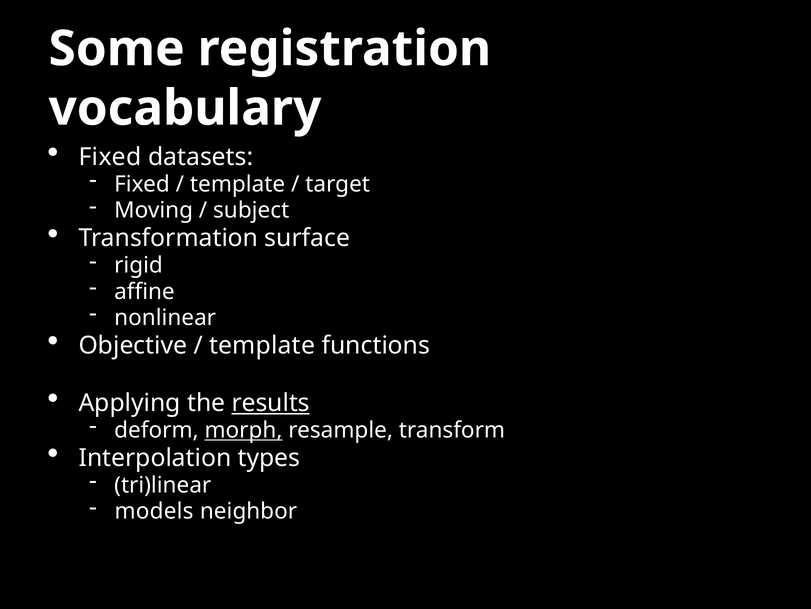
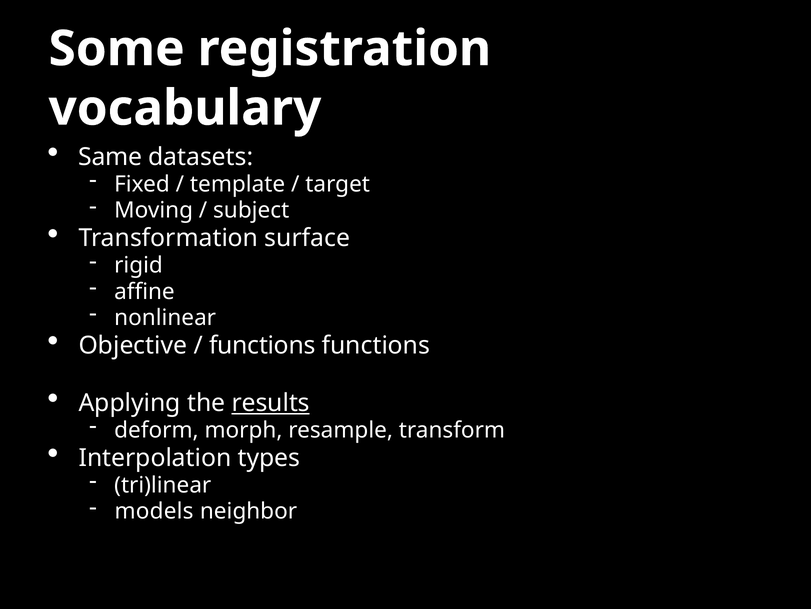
Fixed at (110, 157): Fixed -> Same
template at (262, 345): template -> functions
morph underline: present -> none
